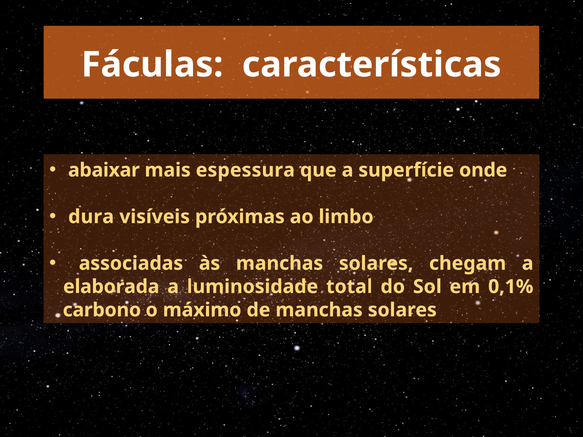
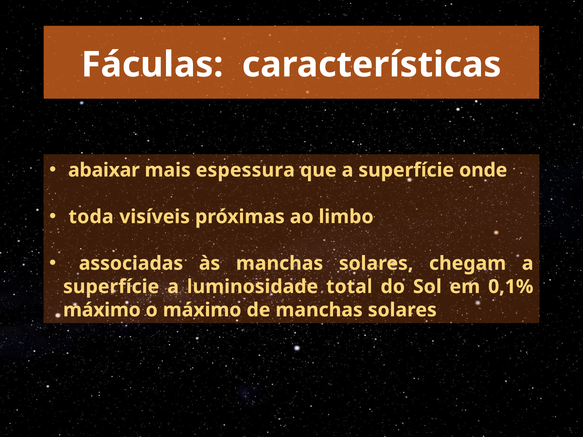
dura: dura -> toda
elaborada at (111, 287): elaborada -> superfície
carbono at (102, 310): carbono -> máximo
